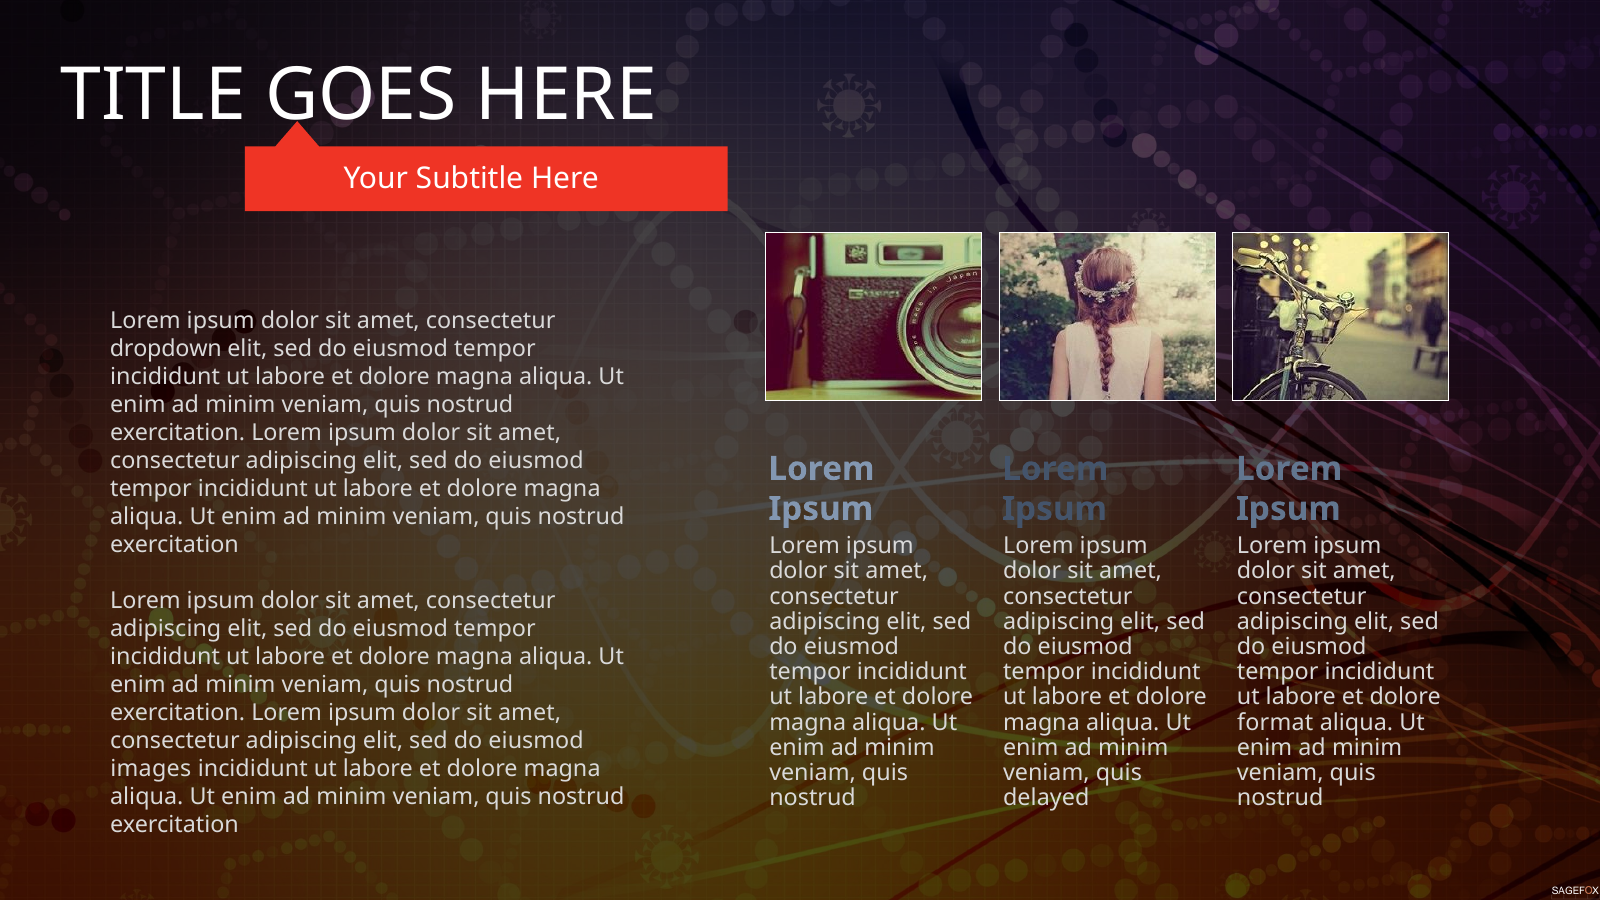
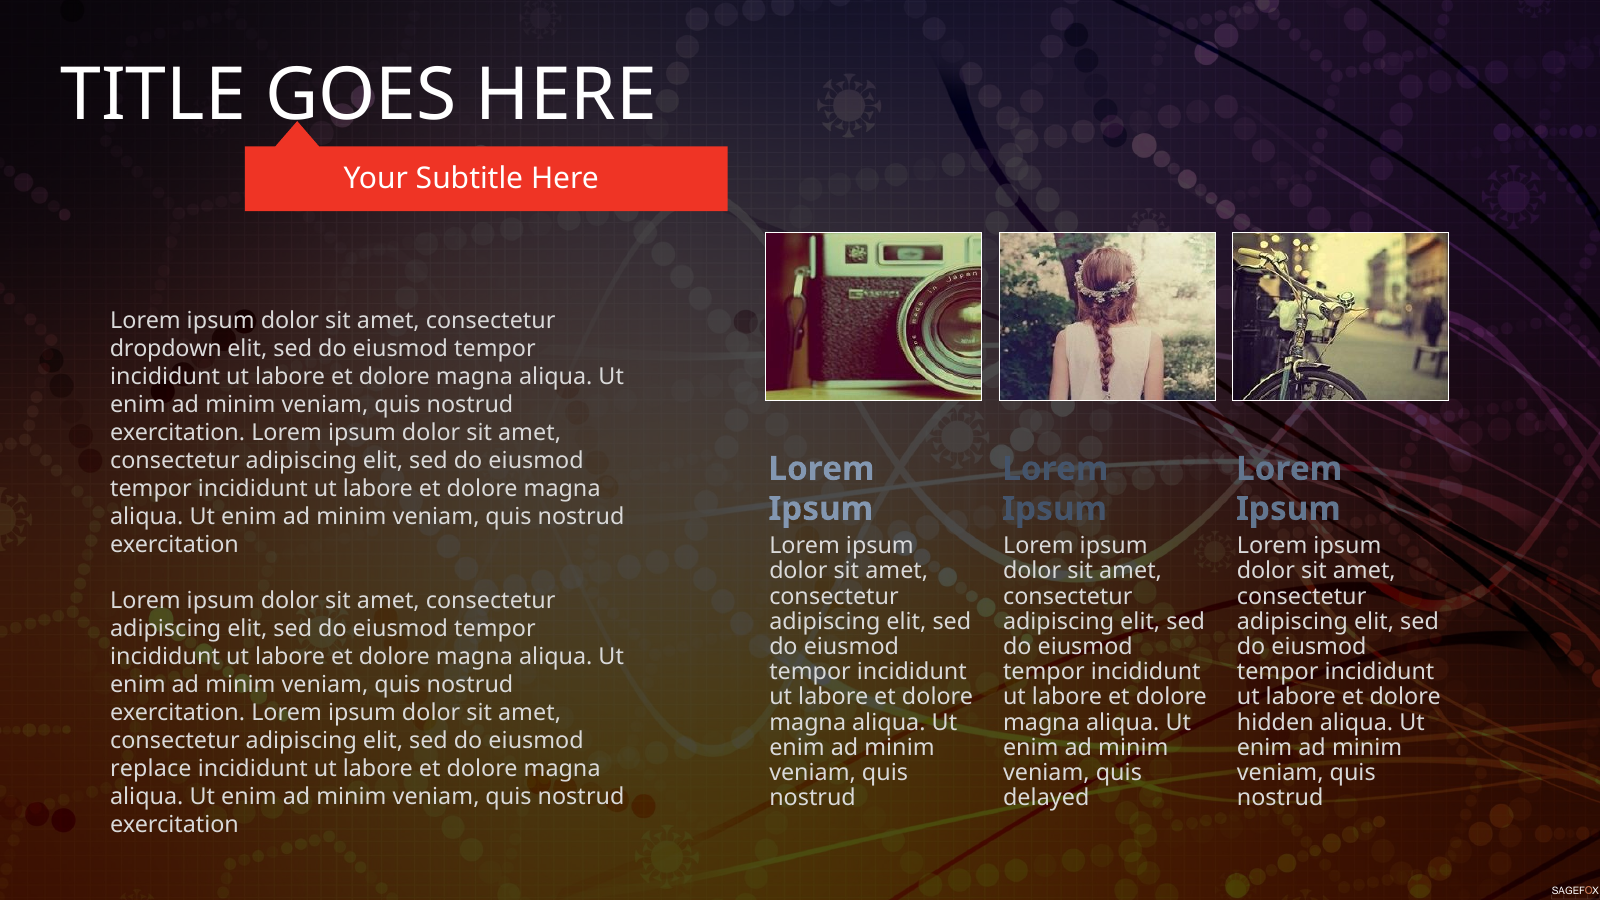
format: format -> hidden
images: images -> replace
